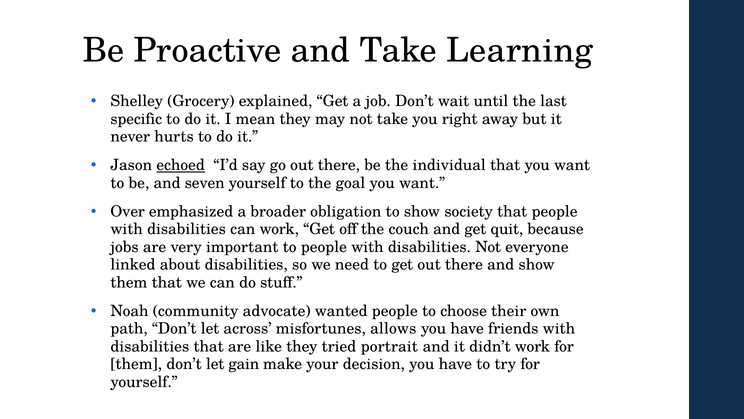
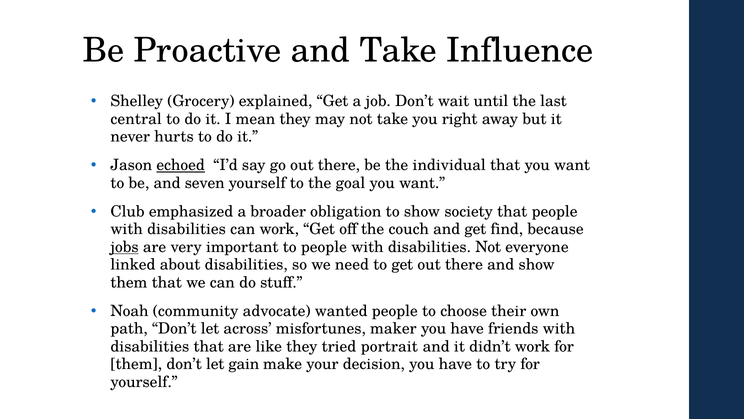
Learning: Learning -> Influence
specific: specific -> central
Over: Over -> Club
quit: quit -> find
jobs underline: none -> present
allows: allows -> maker
